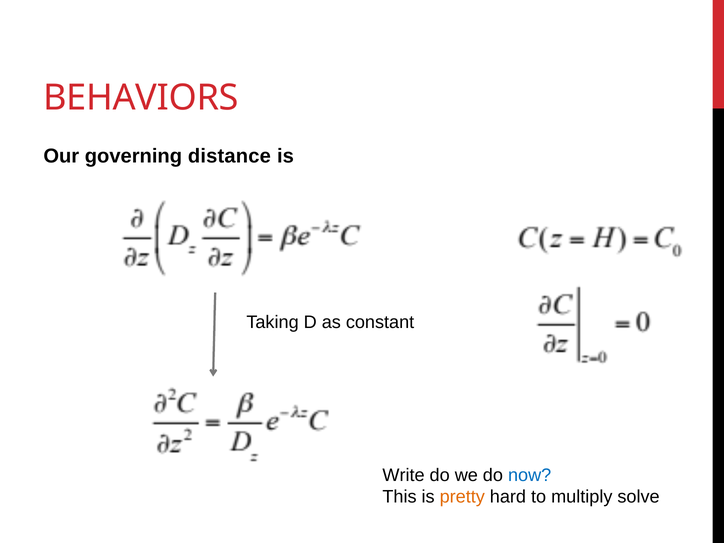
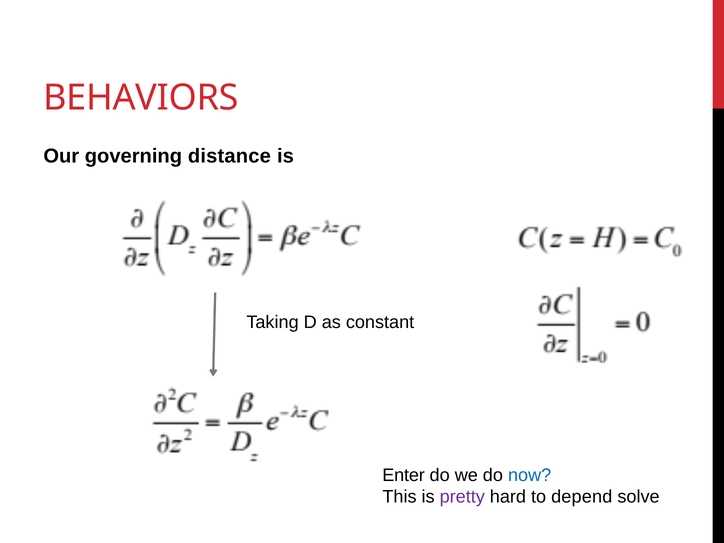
Write: Write -> Enter
pretty colour: orange -> purple
multiply: multiply -> depend
